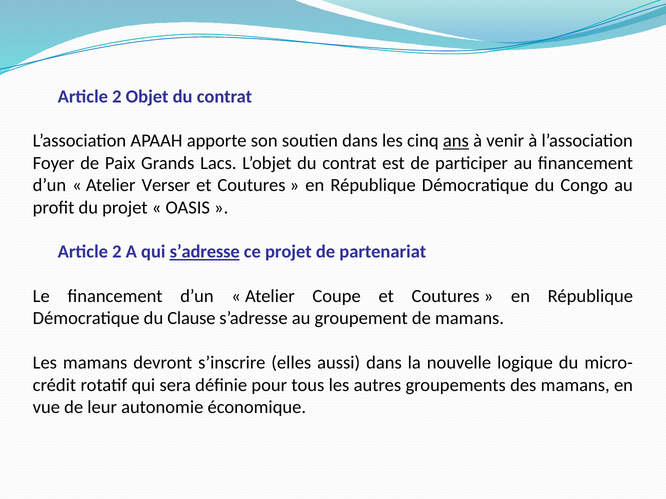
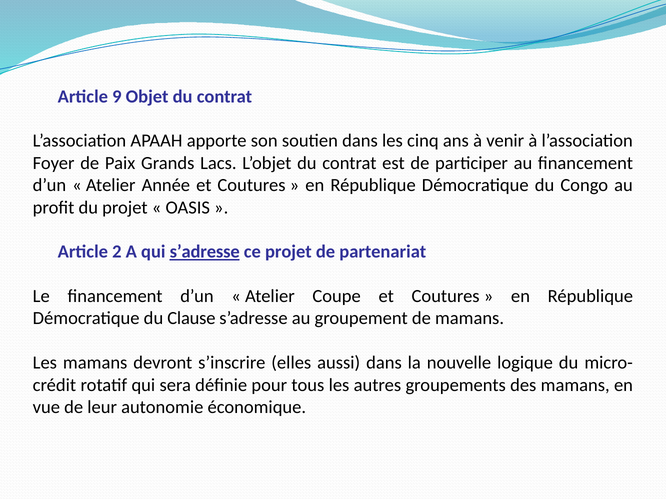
2 at (117, 97): 2 -> 9
ans underline: present -> none
Verser: Verser -> Année
